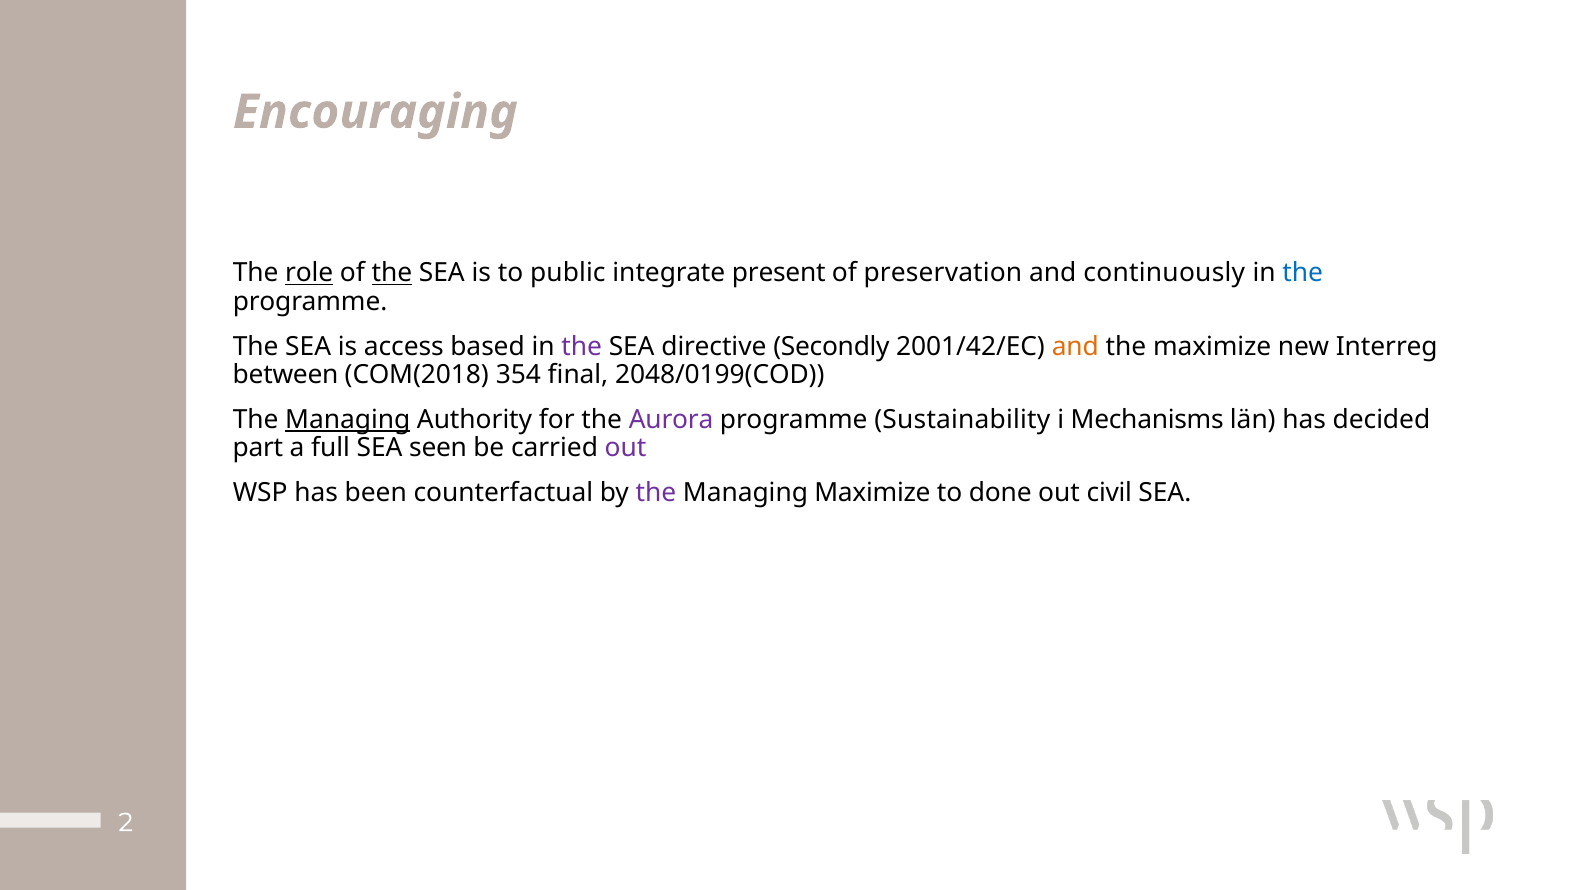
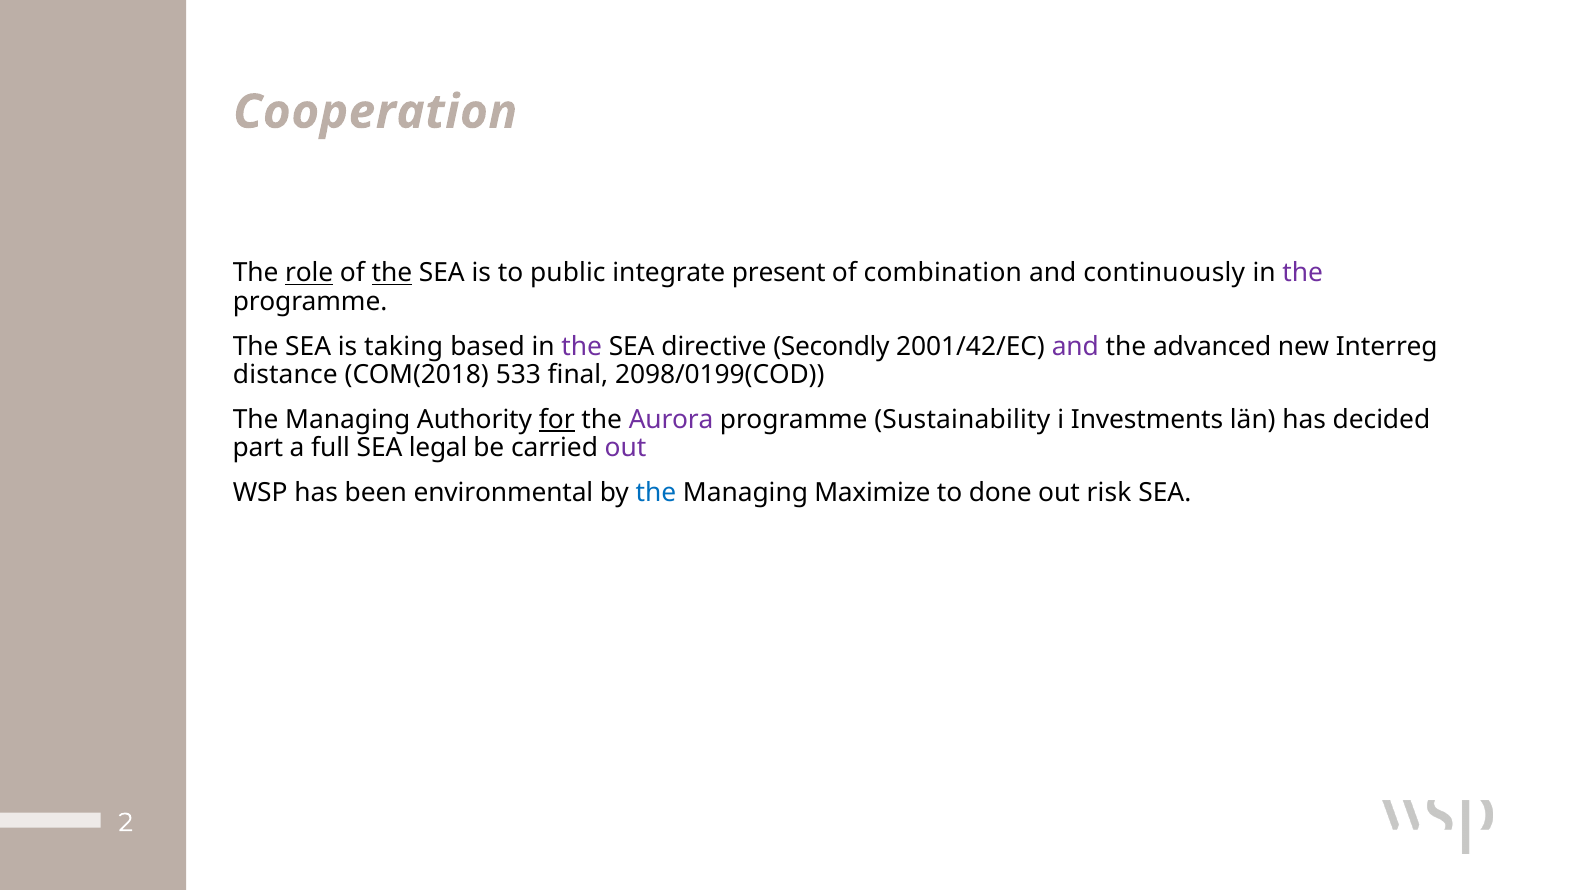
Encouraging: Encouraging -> Cooperation
preservation: preservation -> combination
the at (1303, 273) colour: blue -> purple
access: access -> taking
and at (1075, 346) colour: orange -> purple
the maximize: maximize -> advanced
between: between -> distance
354: 354 -> 533
2048/0199(COD: 2048/0199(COD -> 2098/0199(COD
Managing at (348, 420) underline: present -> none
for underline: none -> present
Mechanisms: Mechanisms -> Investments
seen: seen -> legal
counterfactual: counterfactual -> environmental
the at (656, 493) colour: purple -> blue
civil: civil -> risk
